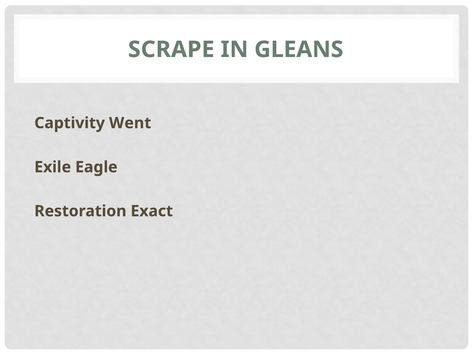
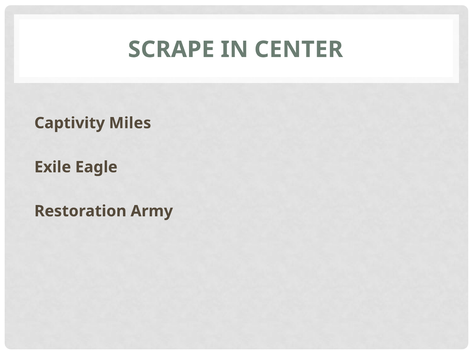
GLEANS: GLEANS -> CENTER
Went: Went -> Miles
Exact: Exact -> Army
